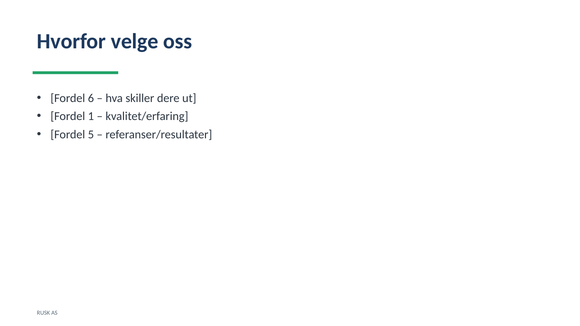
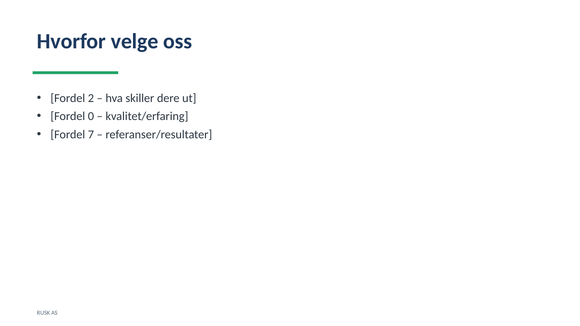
6: 6 -> 2
1: 1 -> 0
5: 5 -> 7
